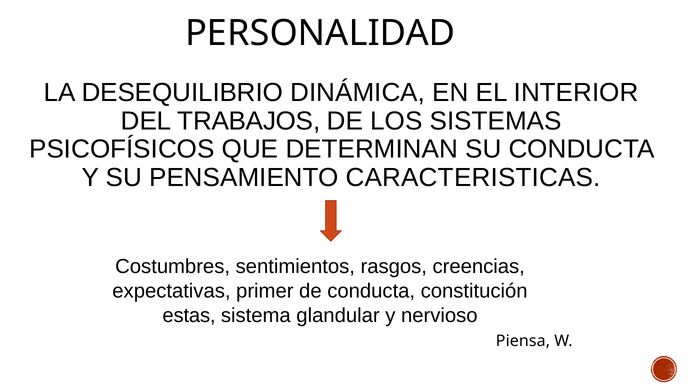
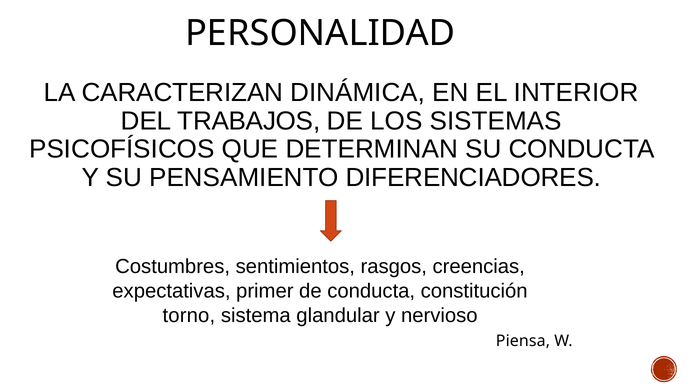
DESEQUILIBRIO: DESEQUILIBRIO -> CARACTERIZAN
CARACTERISTICAS: CARACTERISTICAS -> DIFERENCIADORES
estas: estas -> torno
